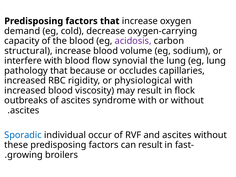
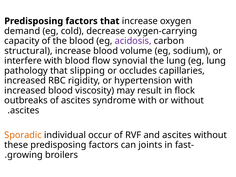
because: because -> slipping
physiological: physiological -> hypertension
Sporadic colour: blue -> orange
can result: result -> joints
